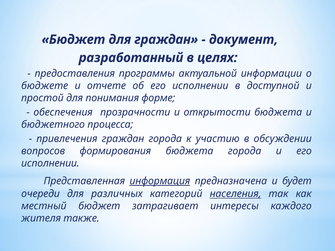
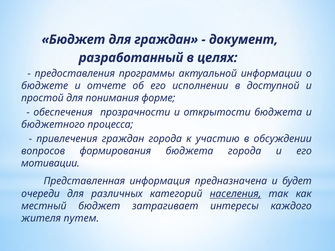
исполнении at (50, 164): исполнении -> мотивации
информация underline: present -> none
также: также -> путем
